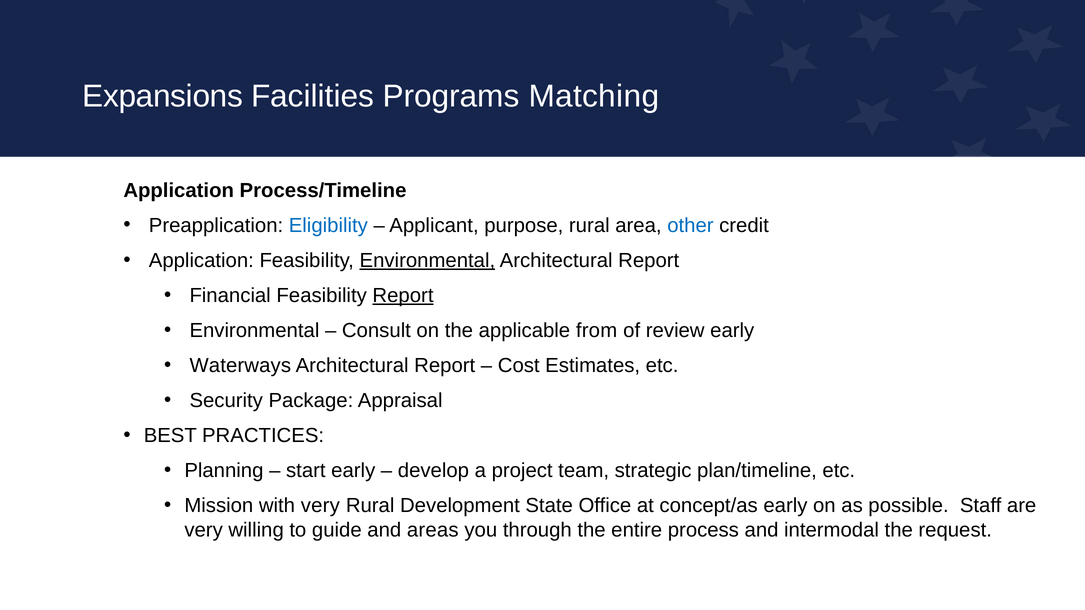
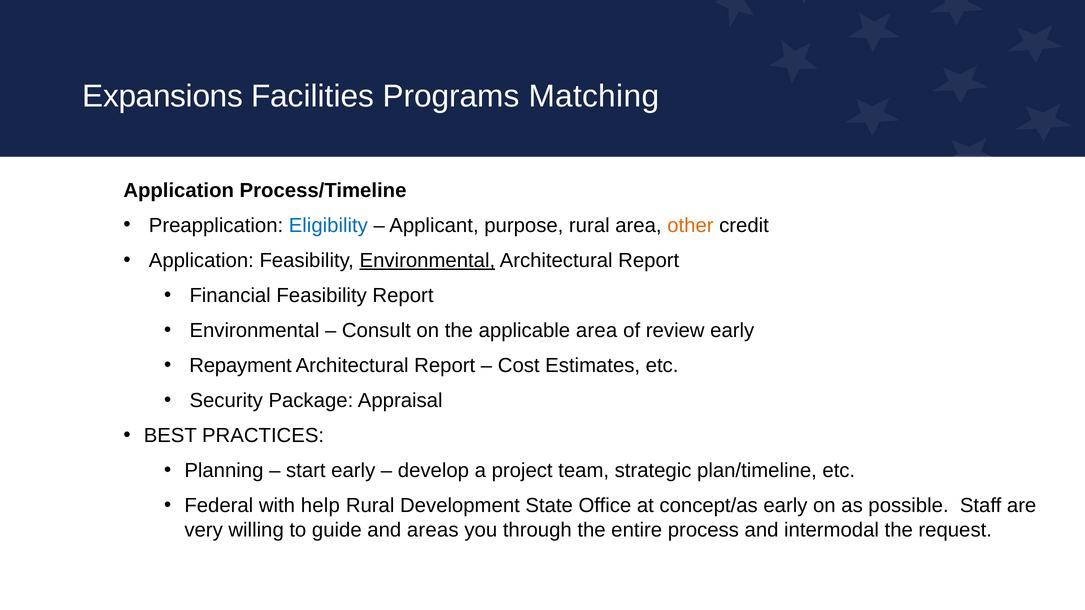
other colour: blue -> orange
Report at (403, 296) underline: present -> none
applicable from: from -> area
Waterways: Waterways -> Repayment
Mission: Mission -> Federal
with very: very -> help
